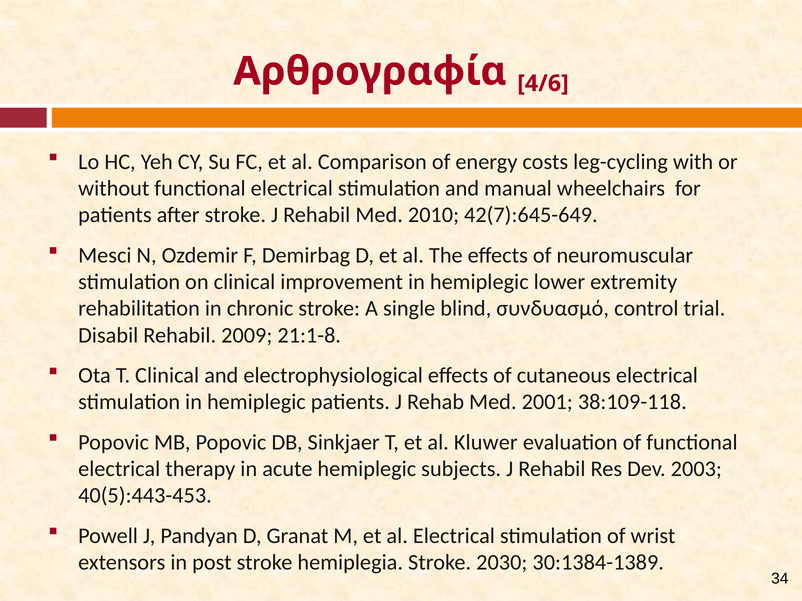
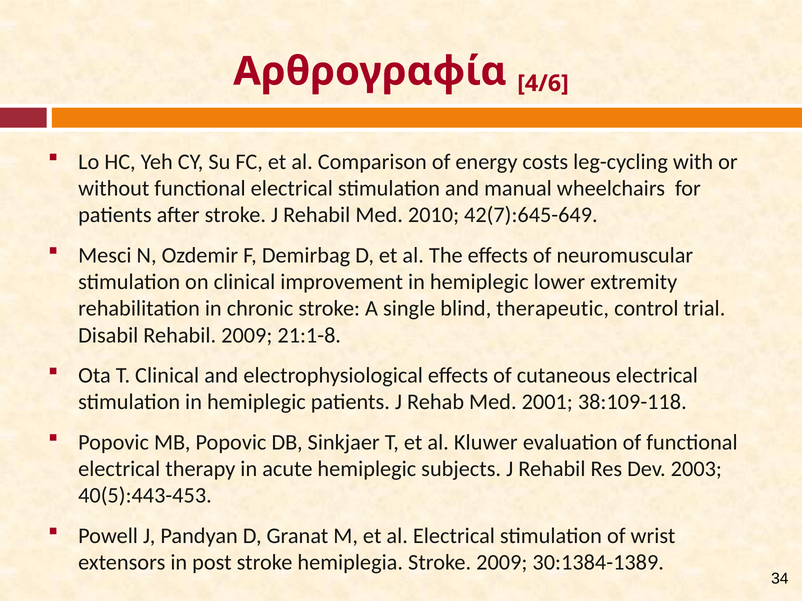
συνδυασμό: συνδυασμό -> therapeutic
Stroke 2030: 2030 -> 2009
